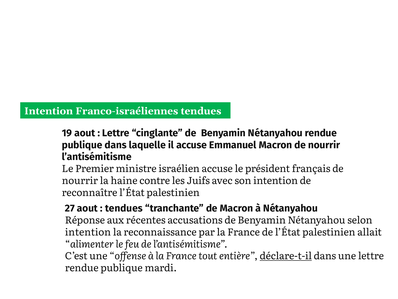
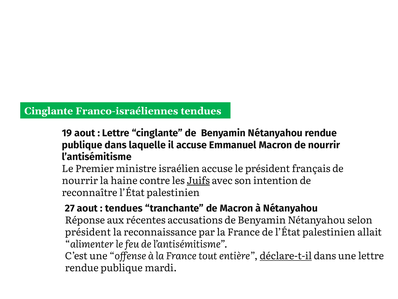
Intention at (49, 111): Intention -> Cinglante
Juifs underline: none -> present
intention at (88, 232): intention -> président
